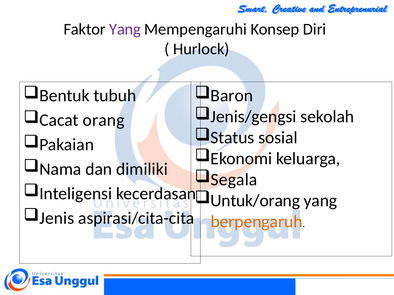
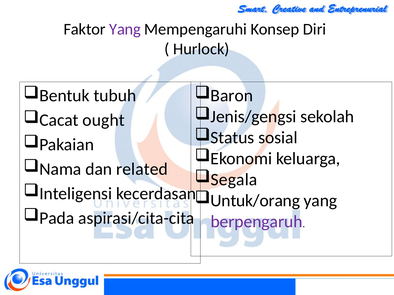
orang: orang -> ought
dimiliki: dimiliki -> related
Jenis: Jenis -> Pada
berpengaruh colour: orange -> purple
